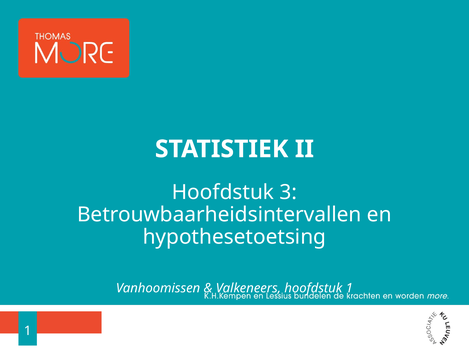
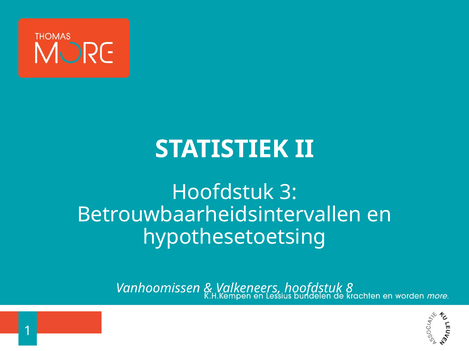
hoofdstuk 1: 1 -> 8
